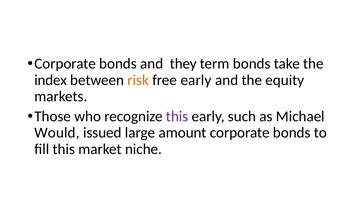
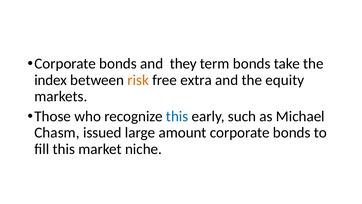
free early: early -> extra
this at (177, 116) colour: purple -> blue
Would: Would -> Chasm
